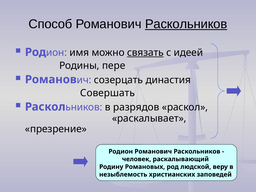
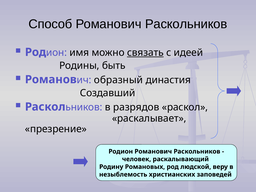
Раскольников at (186, 24) underline: present -> none
пере: пере -> быть
созерцать: созерцать -> образный
Совершать: Совершать -> Создавший
